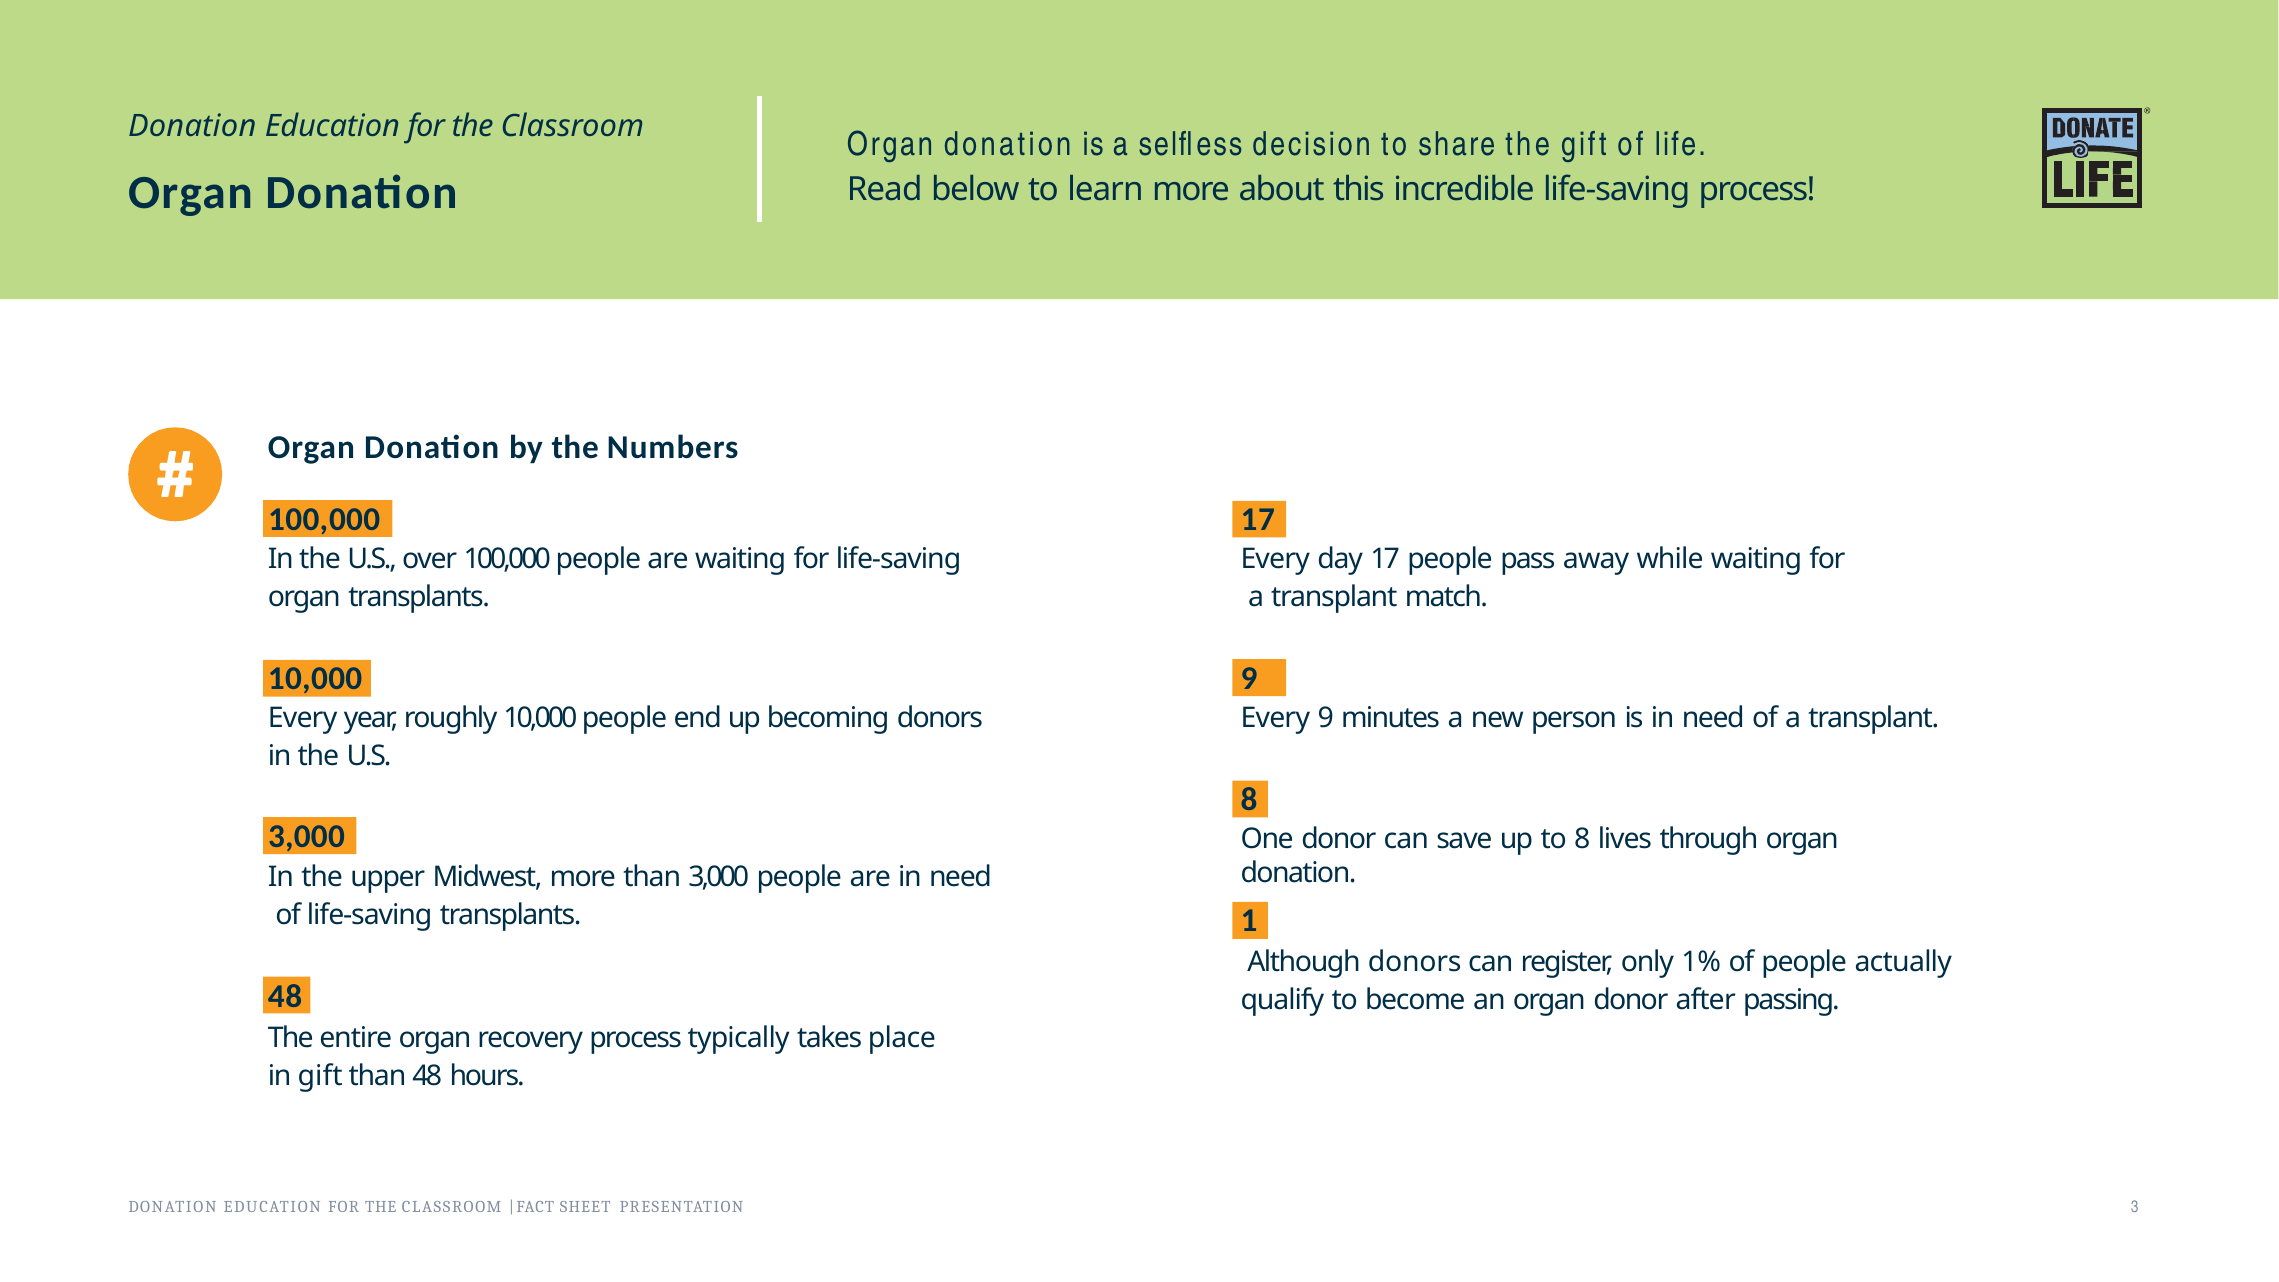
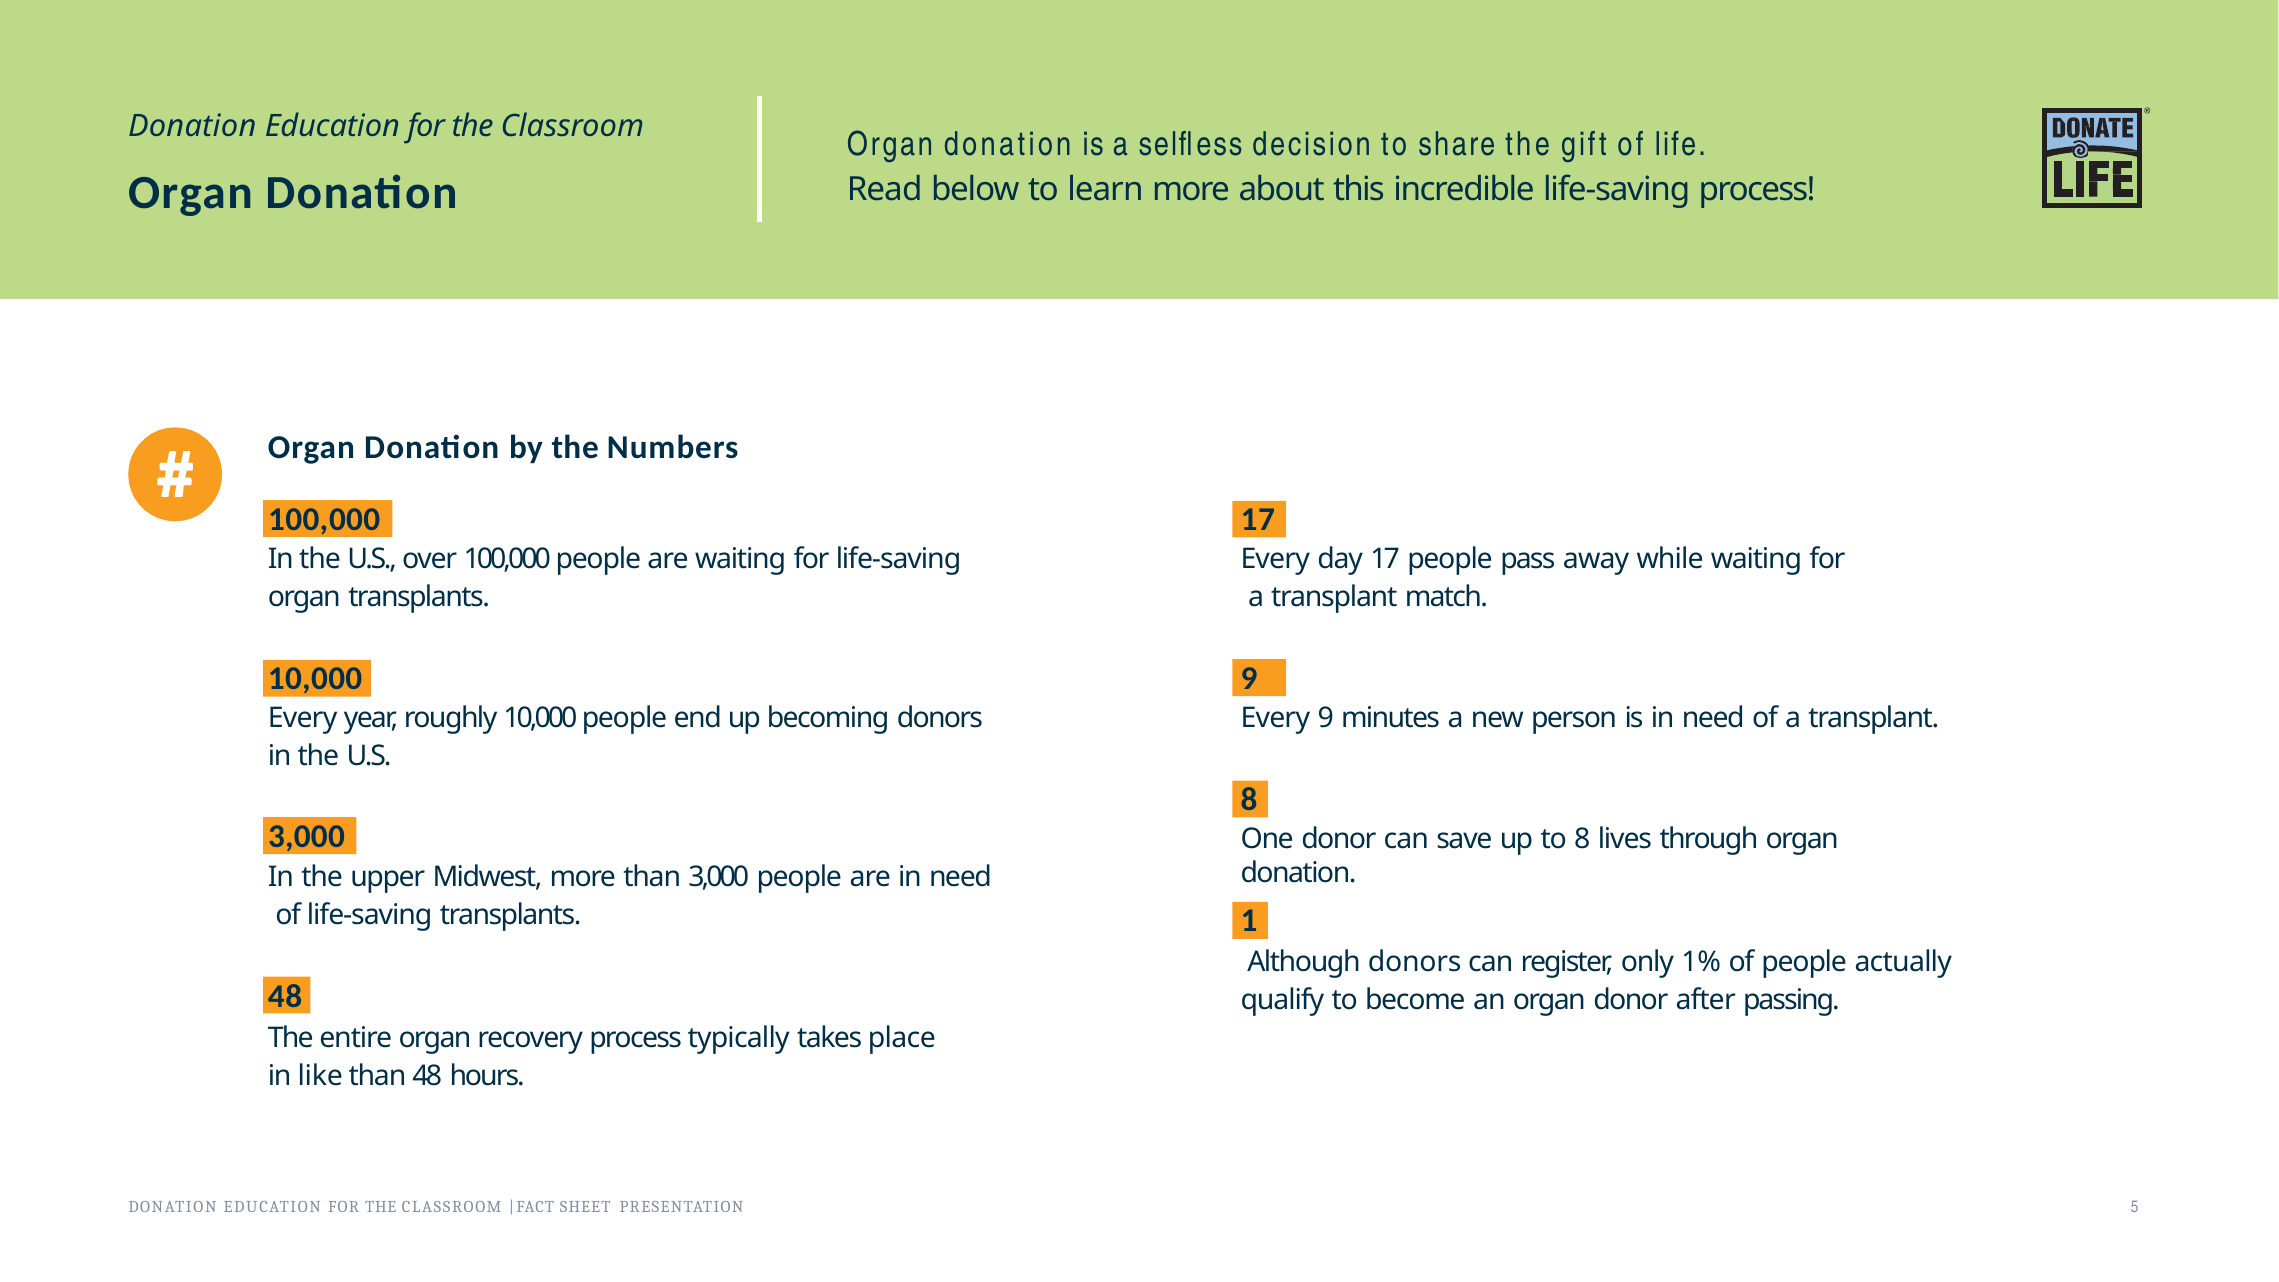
in gift: gift -> like
3: 3 -> 5
